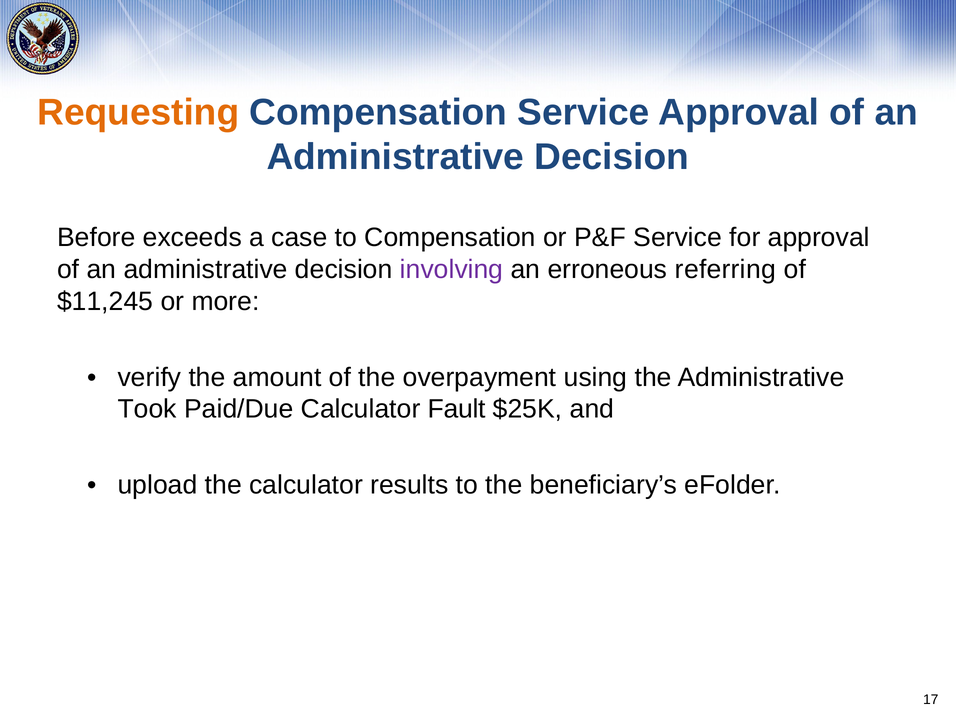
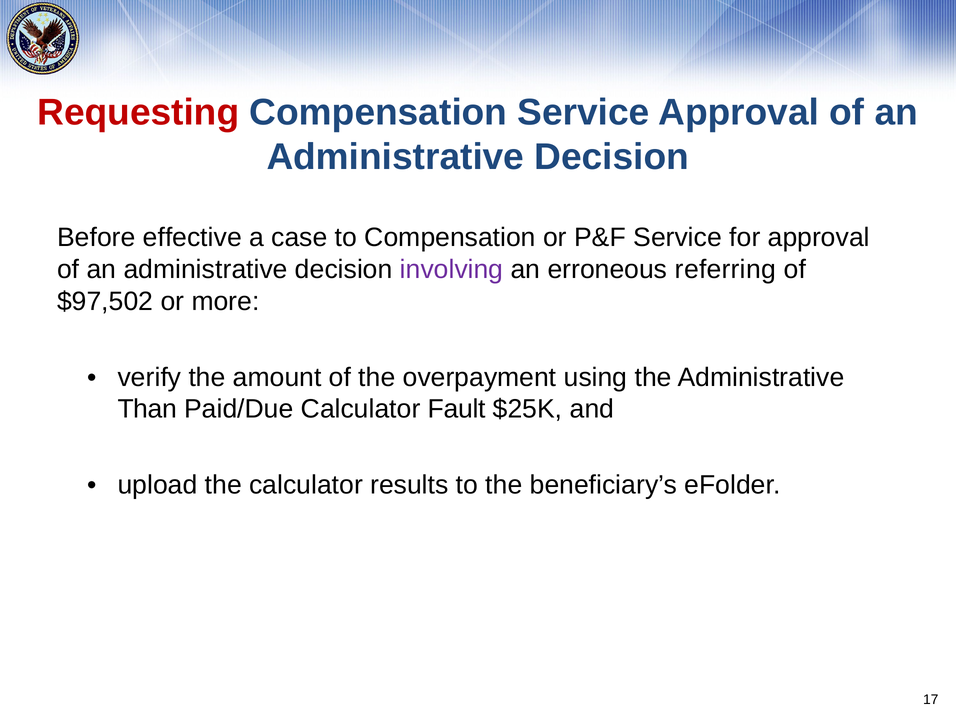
Requesting colour: orange -> red
exceeds: exceeds -> effective
$11,245: $11,245 -> $97,502
Took: Took -> Than
